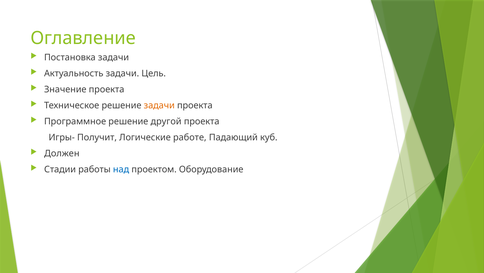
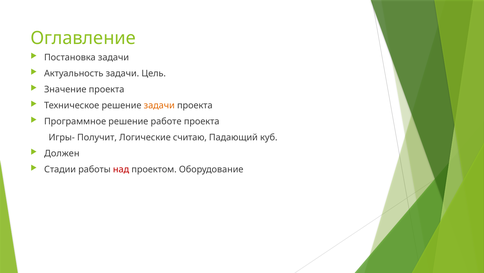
другой: другой -> работе
работе: работе -> считаю
над colour: blue -> red
